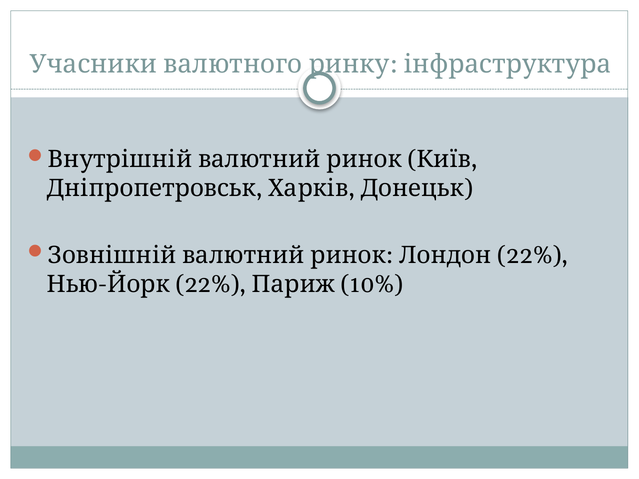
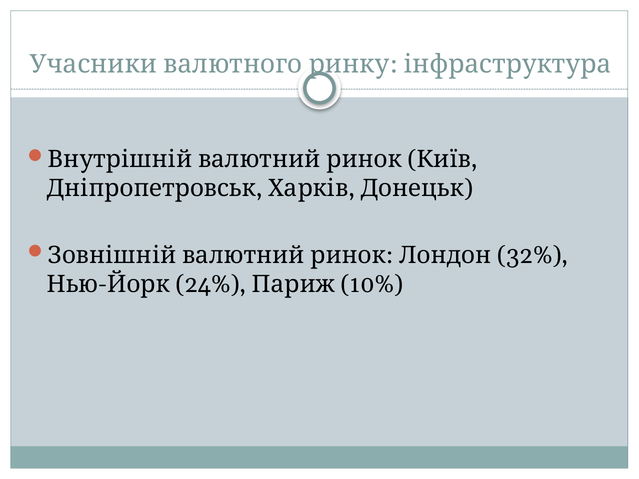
22% at (533, 256): 22% -> 32%
22% at (211, 284): 22% -> 24%
